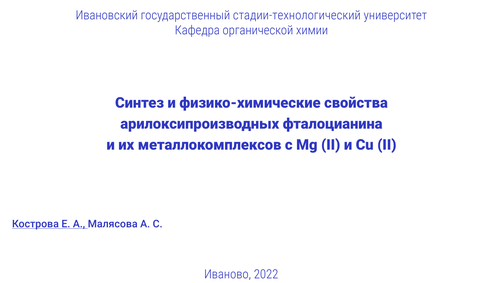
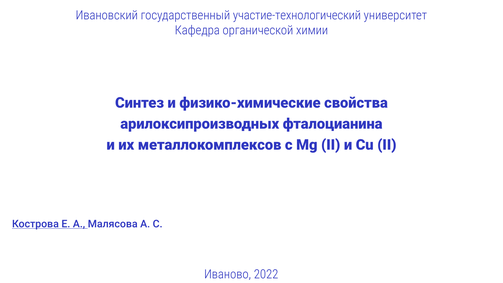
стадии-технологический: стадии-технологический -> участие-технологический
